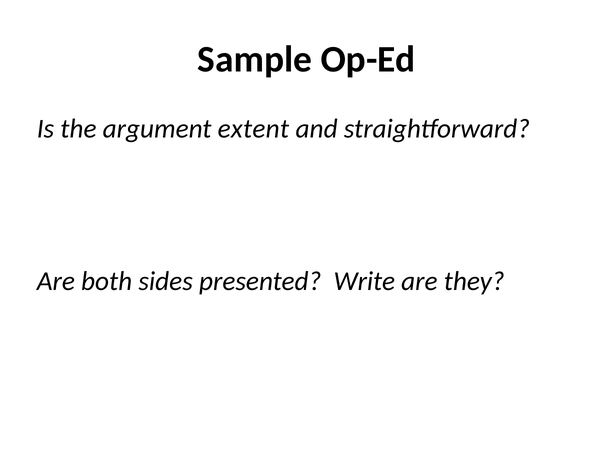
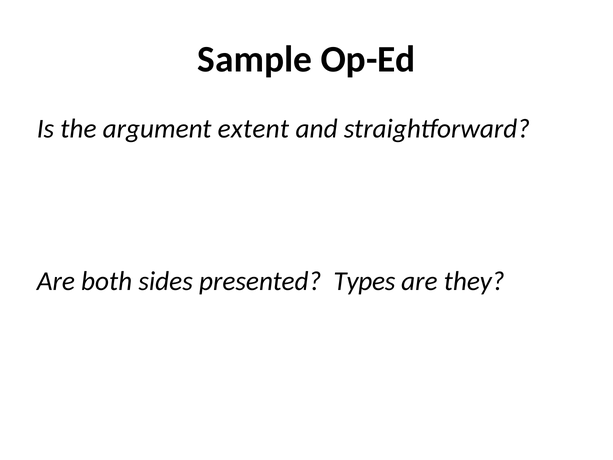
Write: Write -> Types
